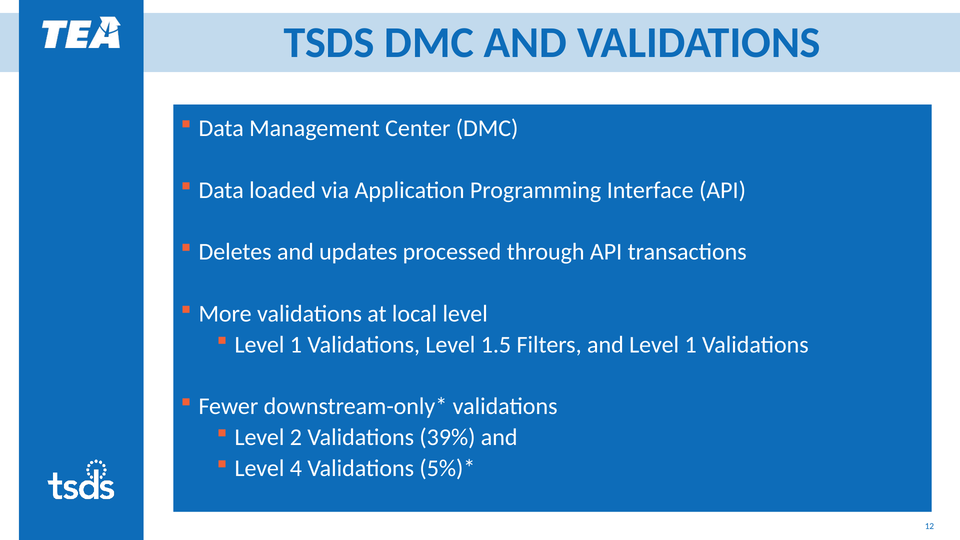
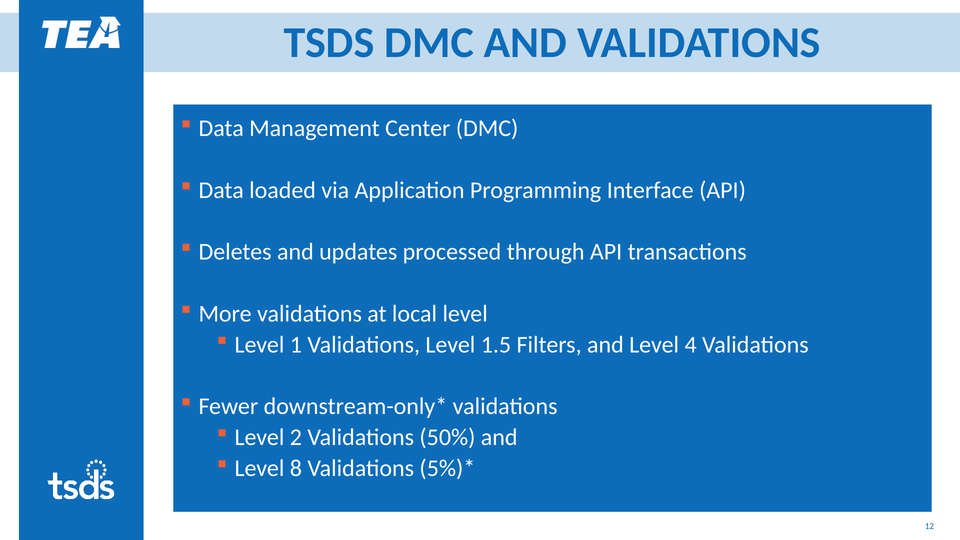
and Level 1: 1 -> 4
39%: 39% -> 50%
4: 4 -> 8
